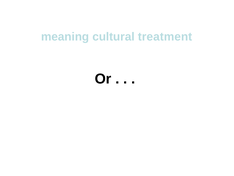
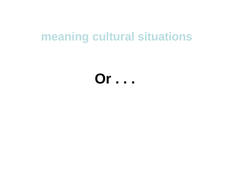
treatment: treatment -> situations
